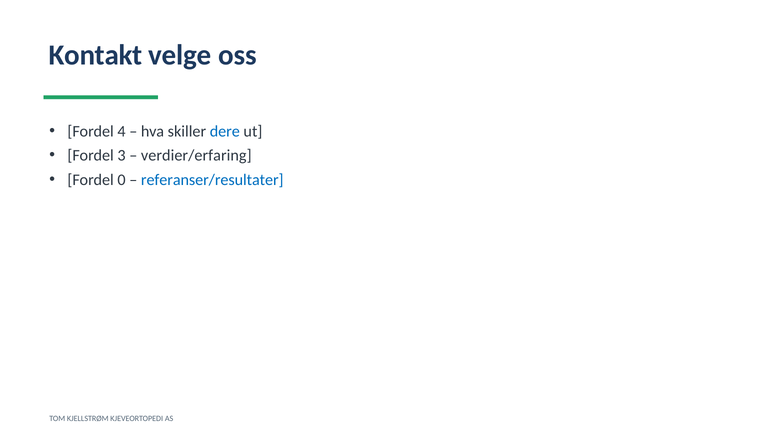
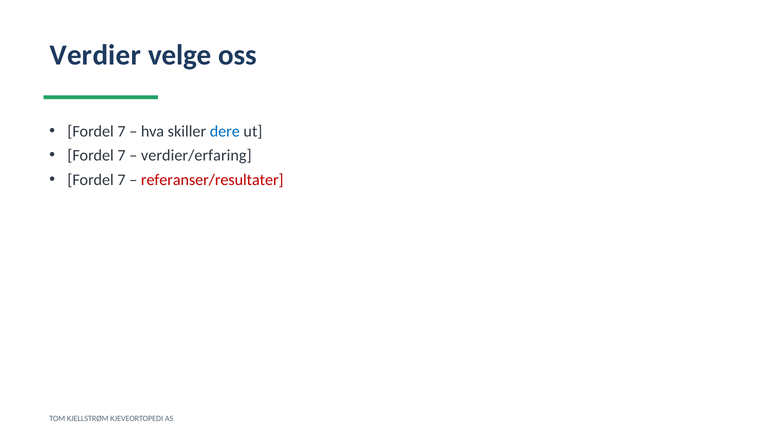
Kontakt: Kontakt -> Verdier
4 at (122, 131): 4 -> 7
3 at (122, 155): 3 -> 7
0 at (122, 180): 0 -> 7
referanser/resultater colour: blue -> red
